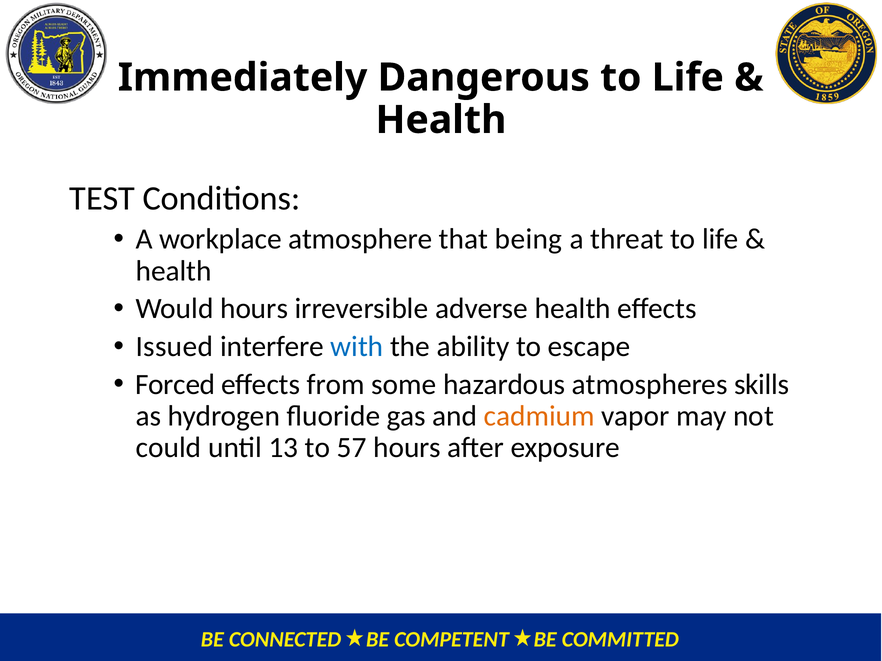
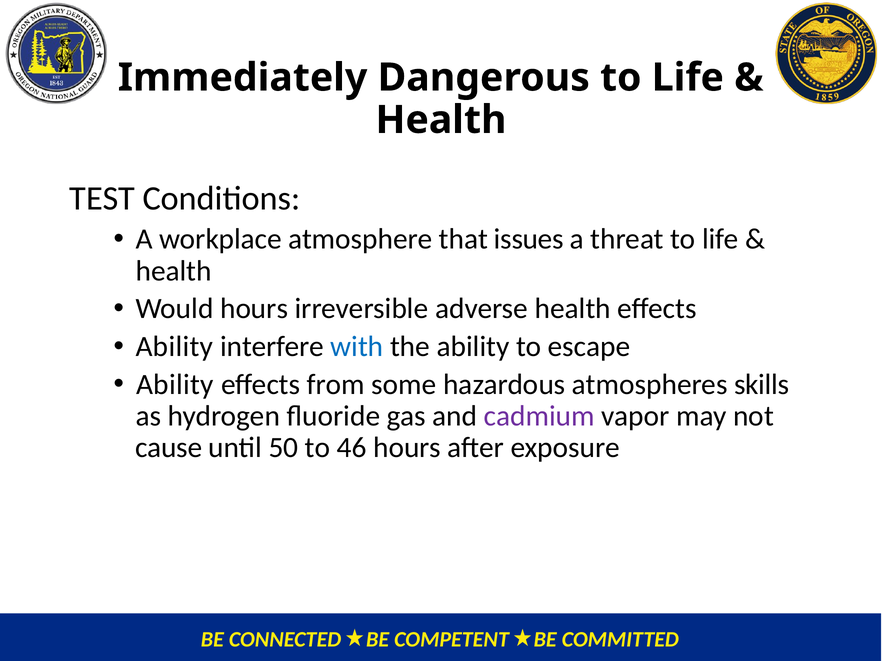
being: being -> issues
Issued at (174, 347): Issued -> Ability
Forced at (175, 385): Forced -> Ability
cadmium colour: orange -> purple
could: could -> cause
13: 13 -> 50
57: 57 -> 46
